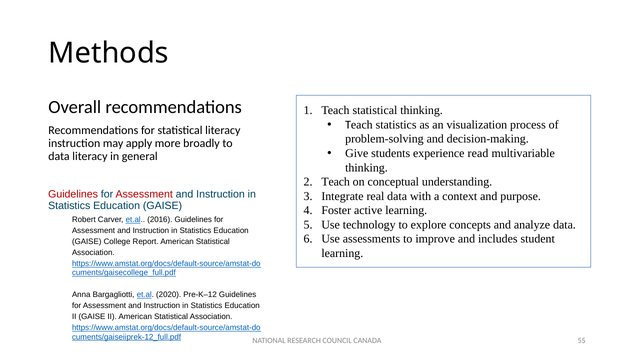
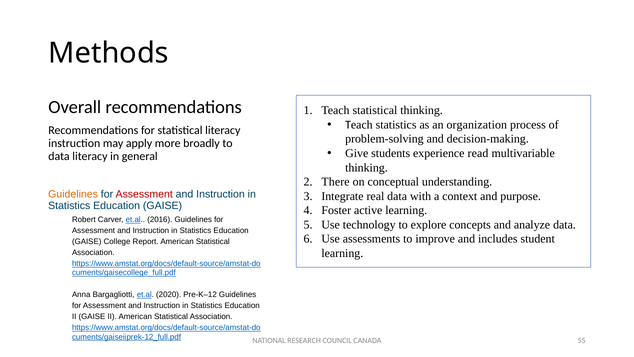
visualization: visualization -> organization
Teach at (336, 182): Teach -> There
Guidelines at (73, 194) colour: red -> orange
